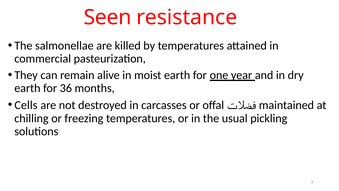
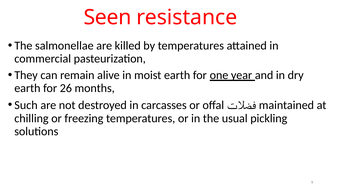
36: 36 -> 26
Cells: Cells -> Such
